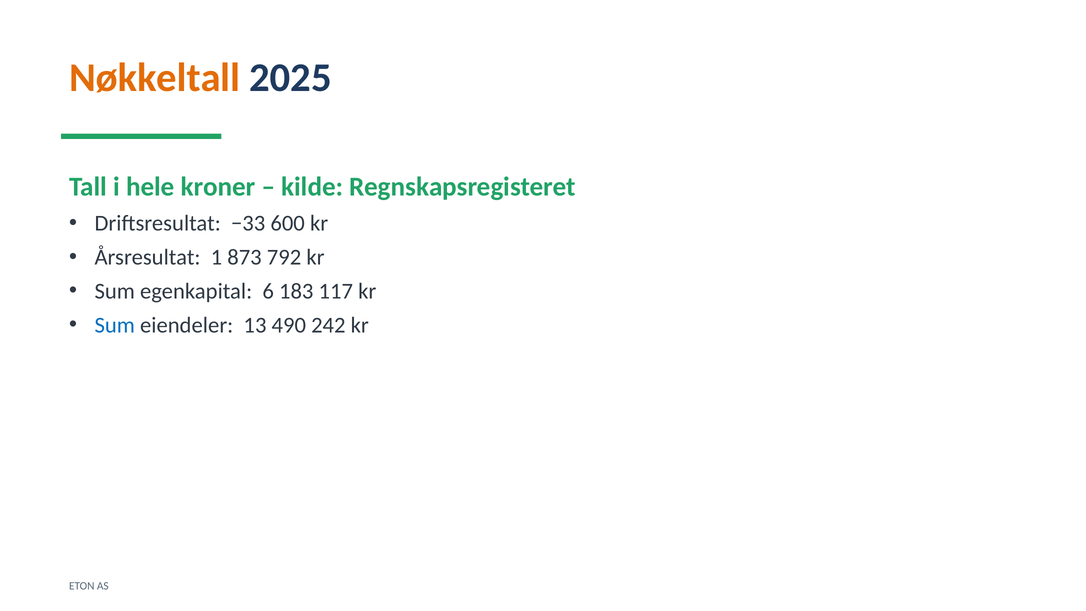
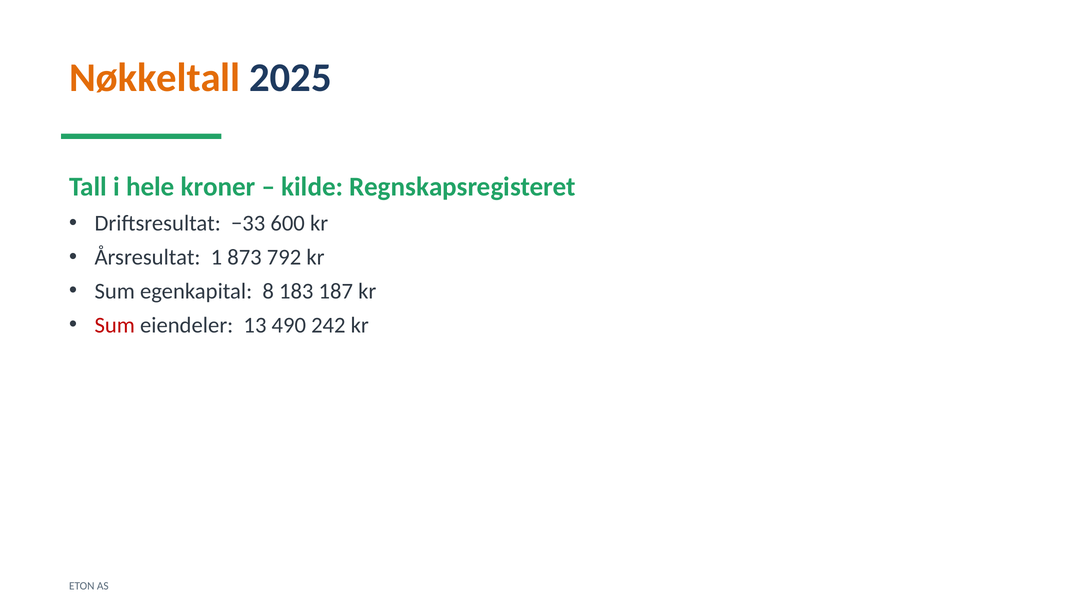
6: 6 -> 8
117: 117 -> 187
Sum at (115, 325) colour: blue -> red
